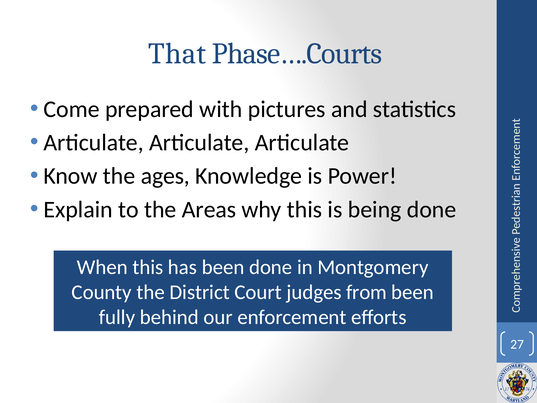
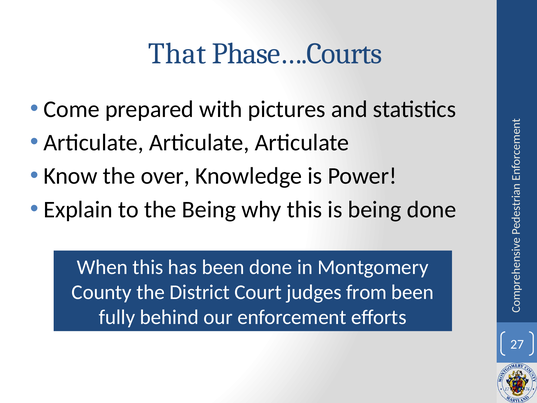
ages: ages -> over
the Areas: Areas -> Being
